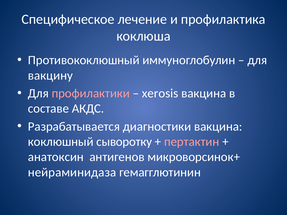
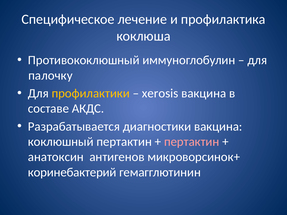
вакцину: вакцину -> палочку
профилактики colour: pink -> yellow
коклюшный сыворотку: сыворотку -> пертактин
нейраминидаза: нейраминидаза -> коринебактерий
